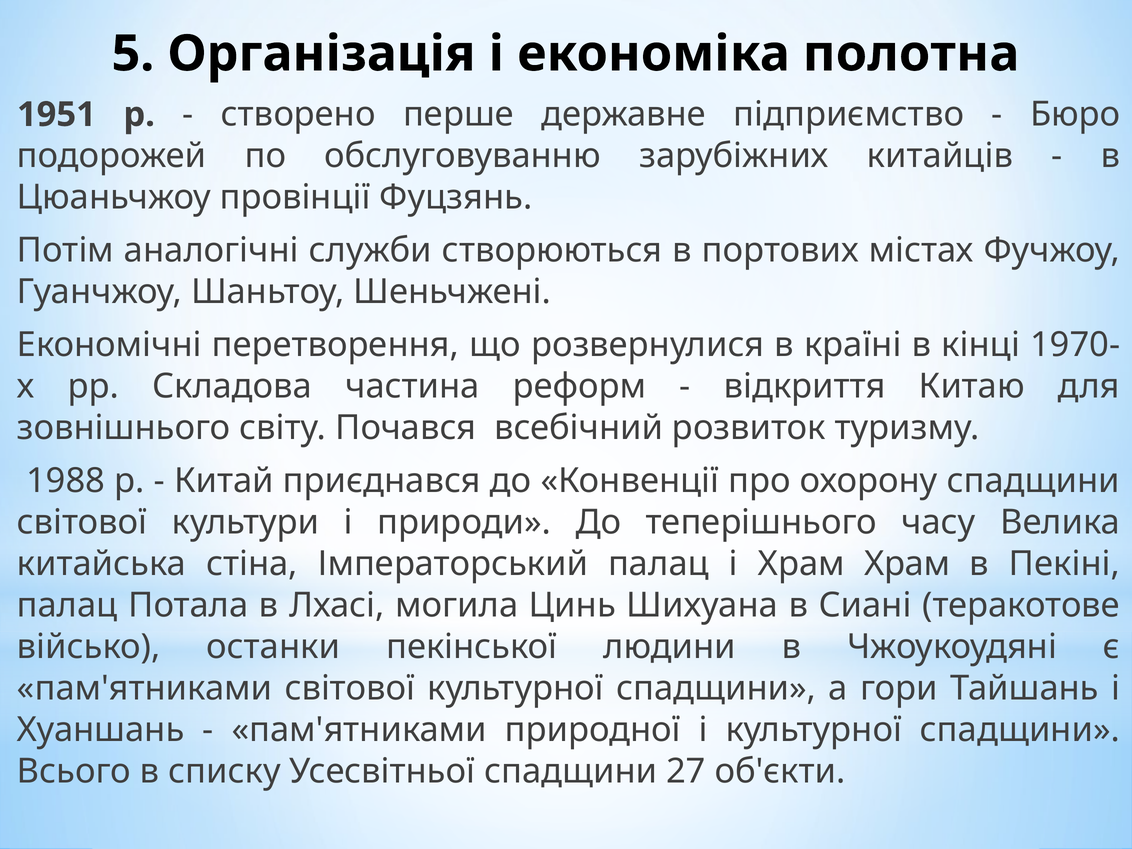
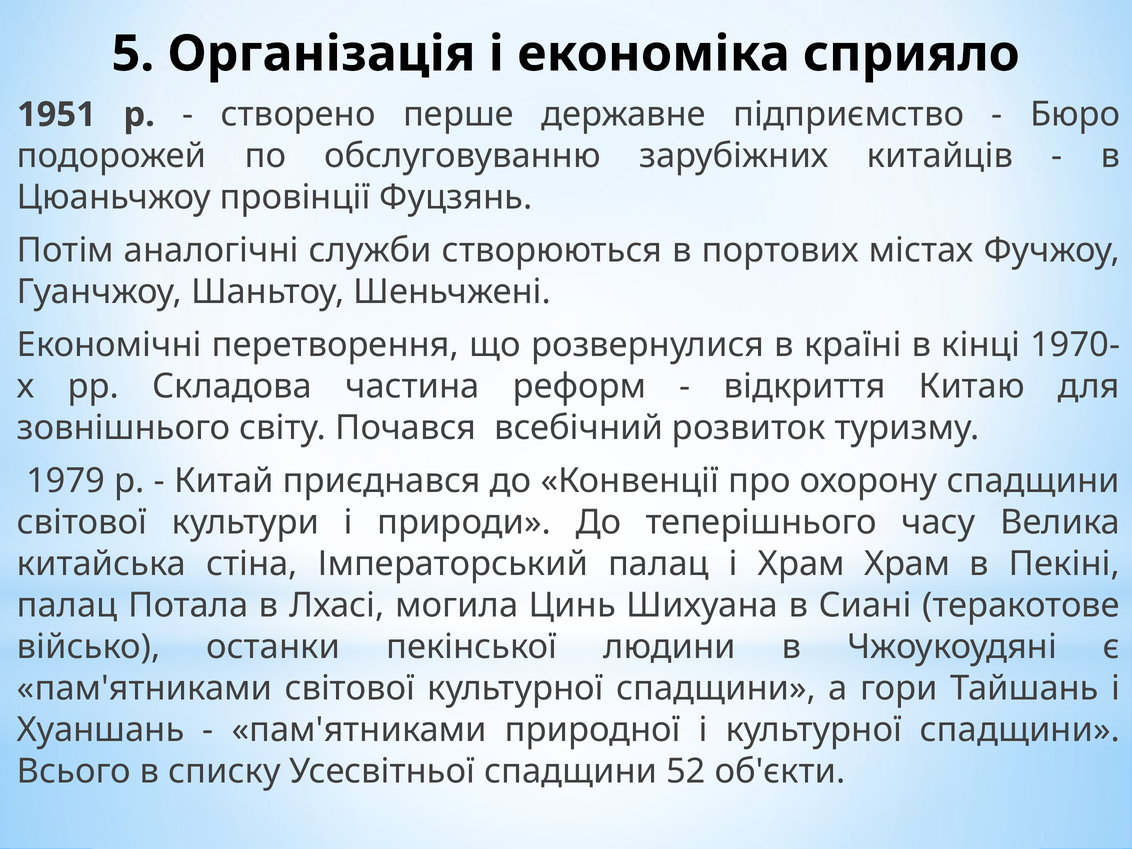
полотна: полотна -> сприяло
1988: 1988 -> 1979
27: 27 -> 52
